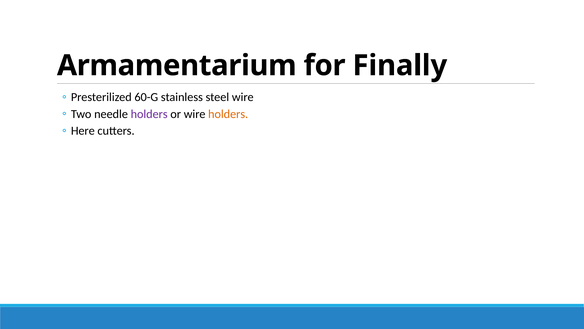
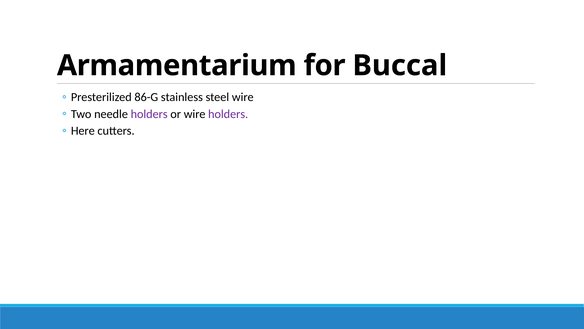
Finally: Finally -> Buccal
60-G: 60-G -> 86-G
holders at (228, 114) colour: orange -> purple
